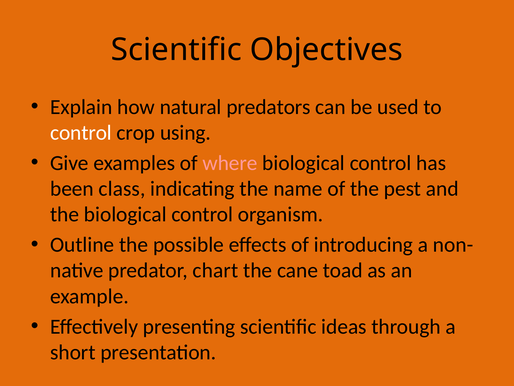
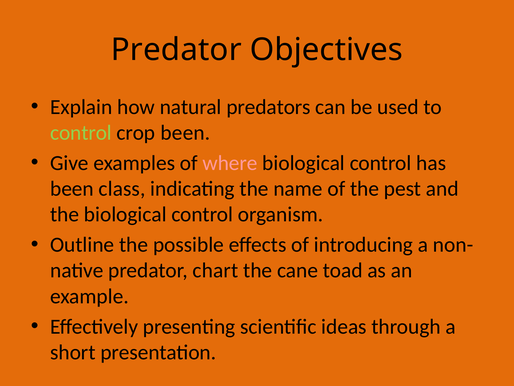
Scientific at (176, 50): Scientific -> Predator
control at (81, 133) colour: white -> light green
crop using: using -> been
